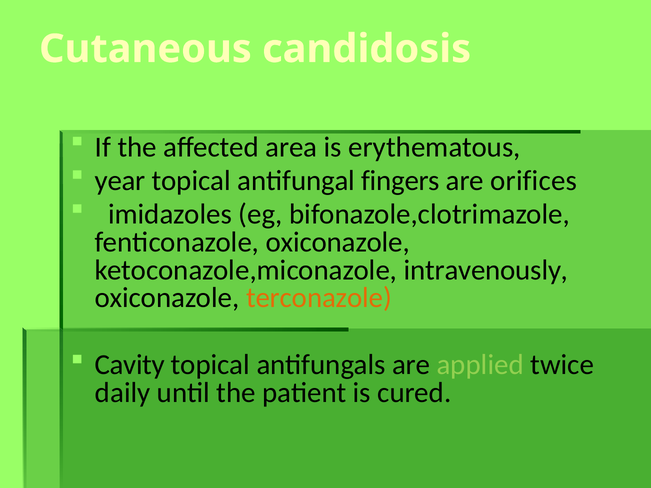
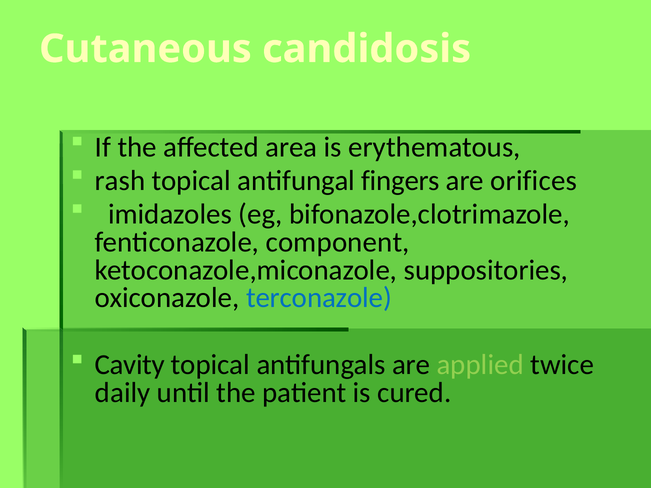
year: year -> rash
fenticonazole oxiconazole: oxiconazole -> component
intravenously: intravenously -> suppositories
terconazole colour: orange -> blue
